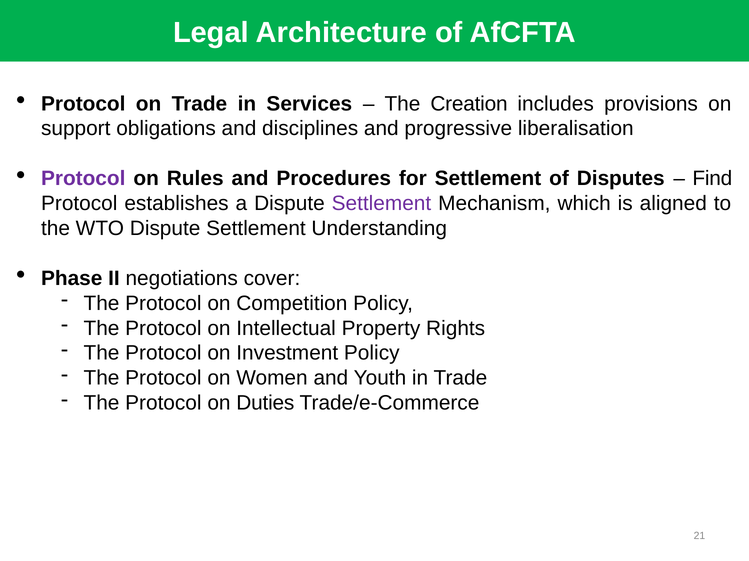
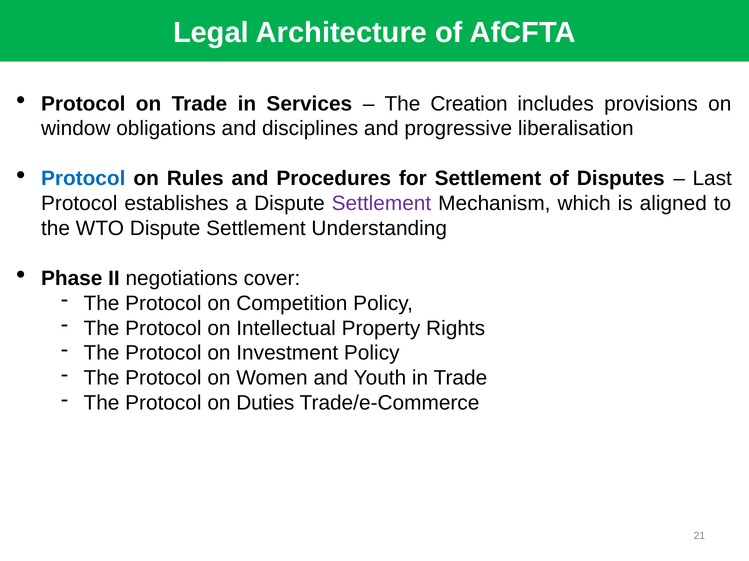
support: support -> window
Protocol at (83, 179) colour: purple -> blue
Find: Find -> Last
